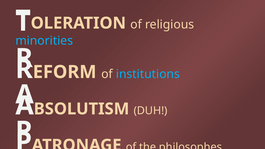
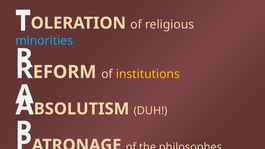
institutions colour: light blue -> yellow
